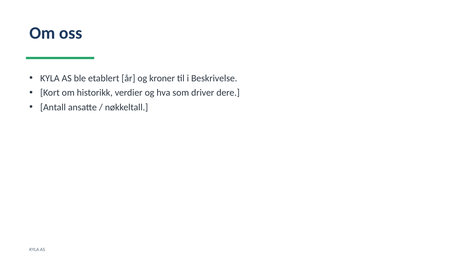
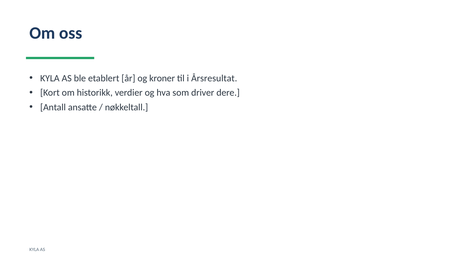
Beskrivelse: Beskrivelse -> Årsresultat
